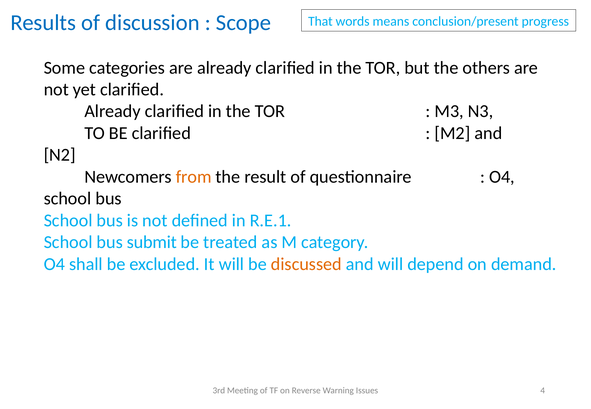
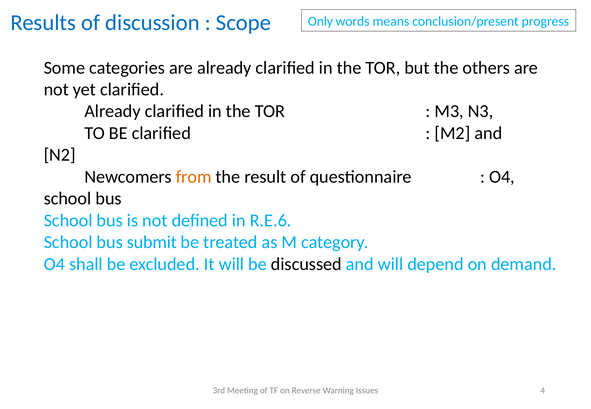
That: That -> Only
R.E.1: R.E.1 -> R.E.6
discussed colour: orange -> black
